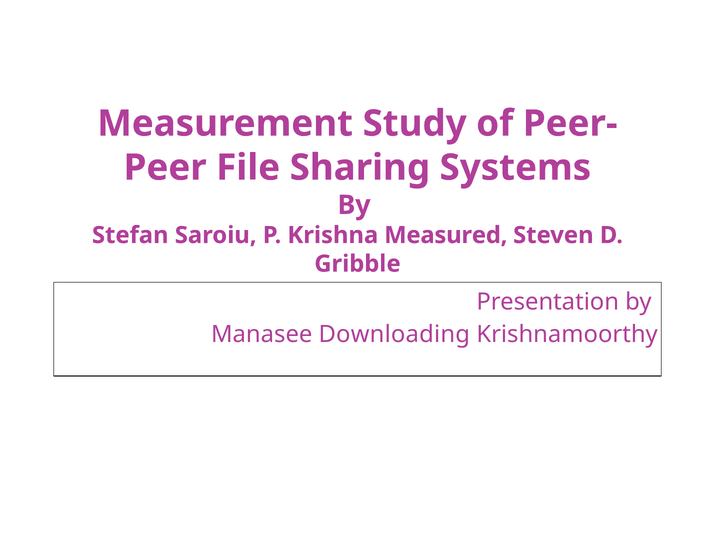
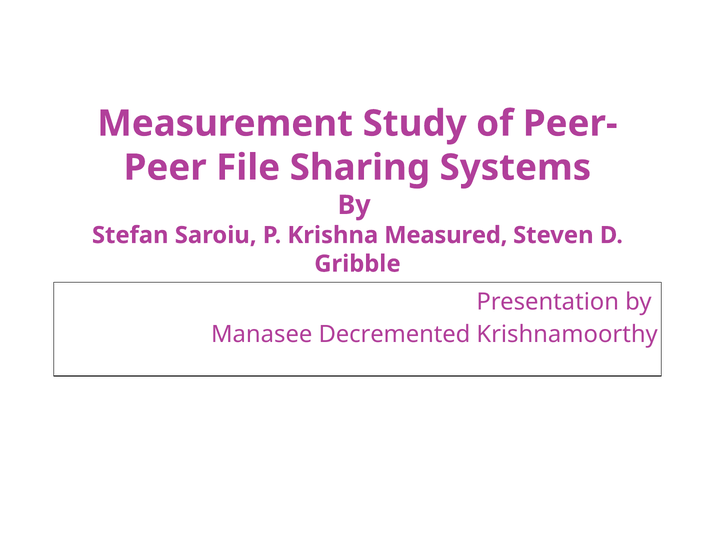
Downloading: Downloading -> Decremented
